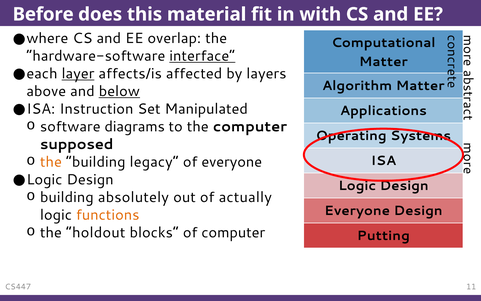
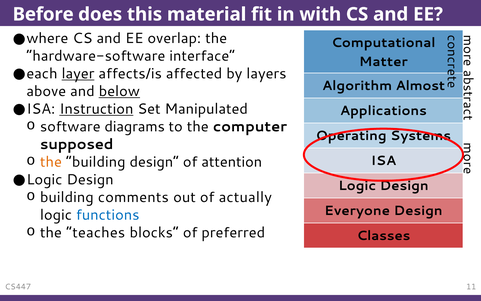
interface underline: present -> none
Algorithm Matter: Matter -> Almost
Instruction underline: none -> present
building legacy: legacy -> design
of everyone: everyone -> attention
absolutely: absolutely -> comments
functions colour: orange -> blue
holdout: holdout -> teaches
of computer: computer -> preferred
Putting: Putting -> Classes
